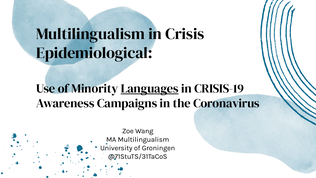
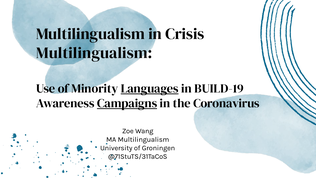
Epidemiological at (94, 53): Epidemiological -> Multilingualism
CRISIS-19: CRISIS-19 -> BUILD-19
Campaigns underline: none -> present
